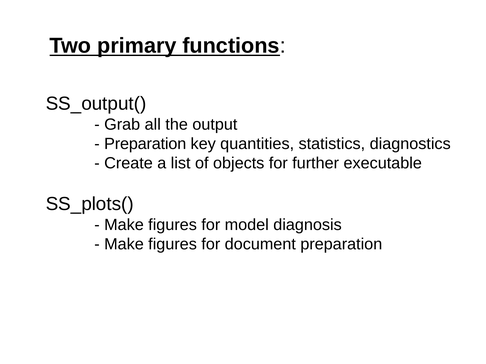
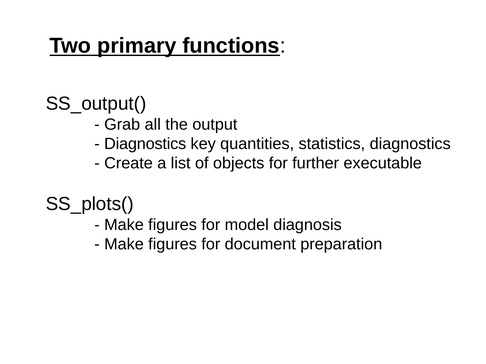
Preparation at (145, 144): Preparation -> Diagnostics
